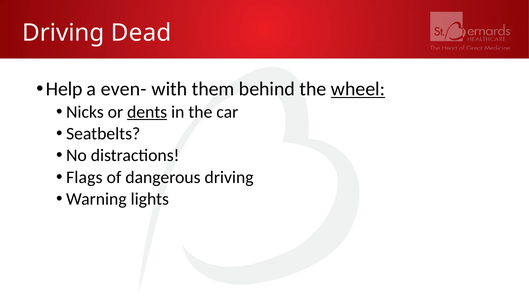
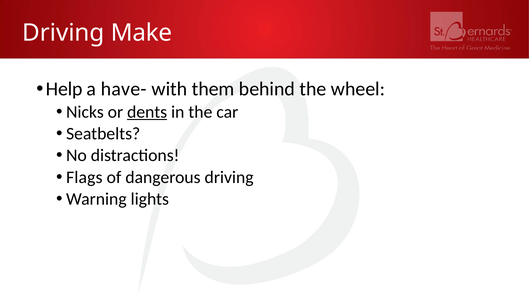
Dead: Dead -> Make
even-: even- -> have-
wheel underline: present -> none
